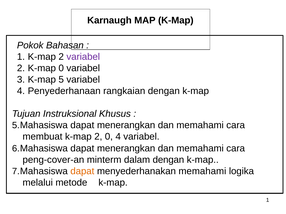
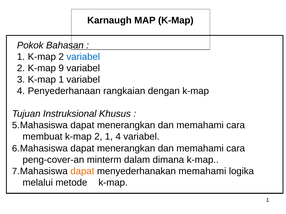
variabel at (83, 57) colour: purple -> blue
K-map 0: 0 -> 9
3 K-map 5: 5 -> 1
2 0: 0 -> 1
dalam dengan: dengan -> dimana
